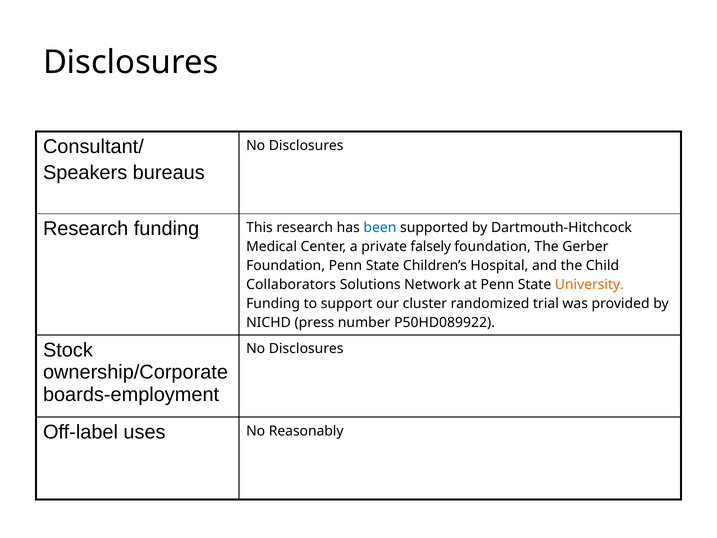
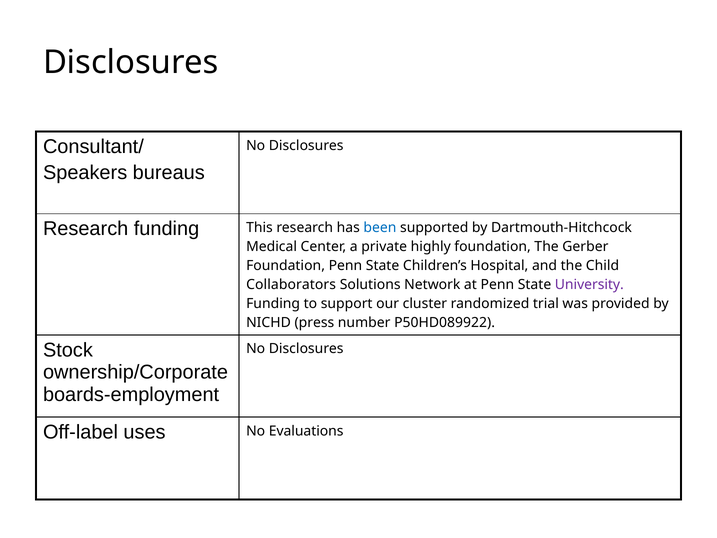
falsely: falsely -> highly
University colour: orange -> purple
Reasonably: Reasonably -> Evaluations
